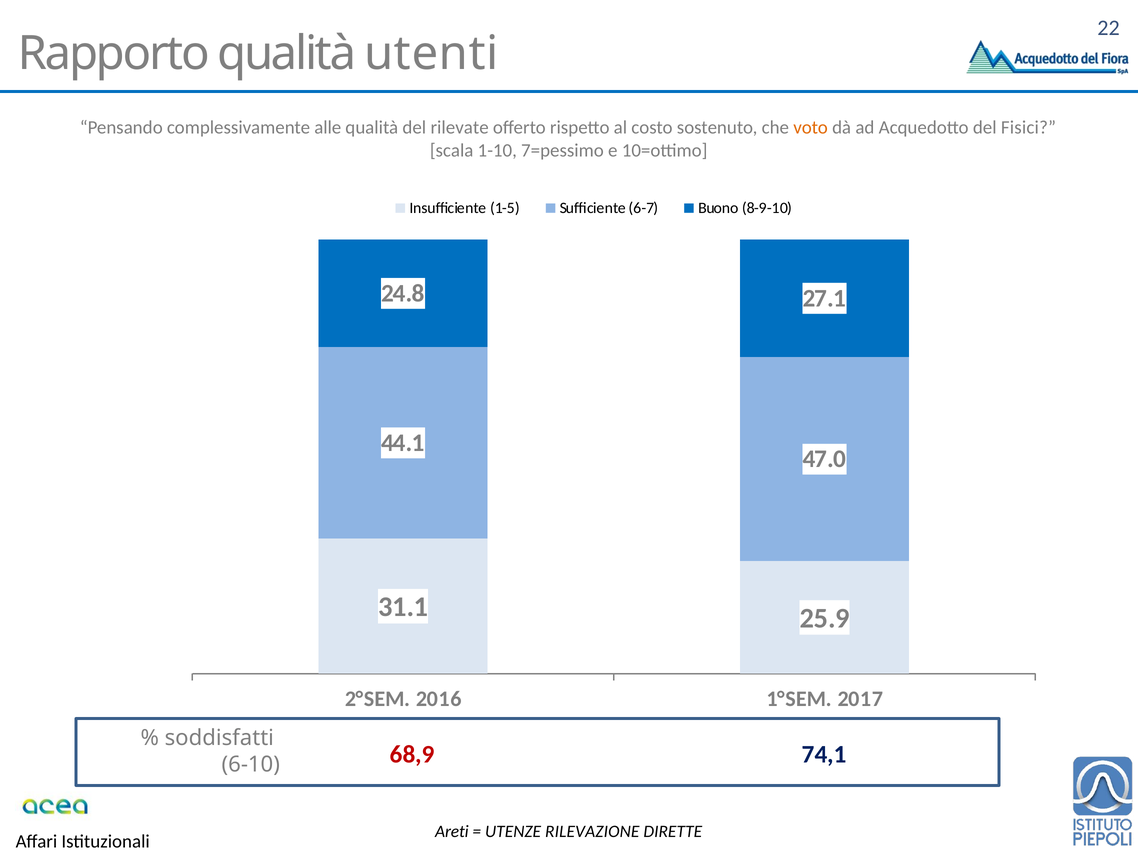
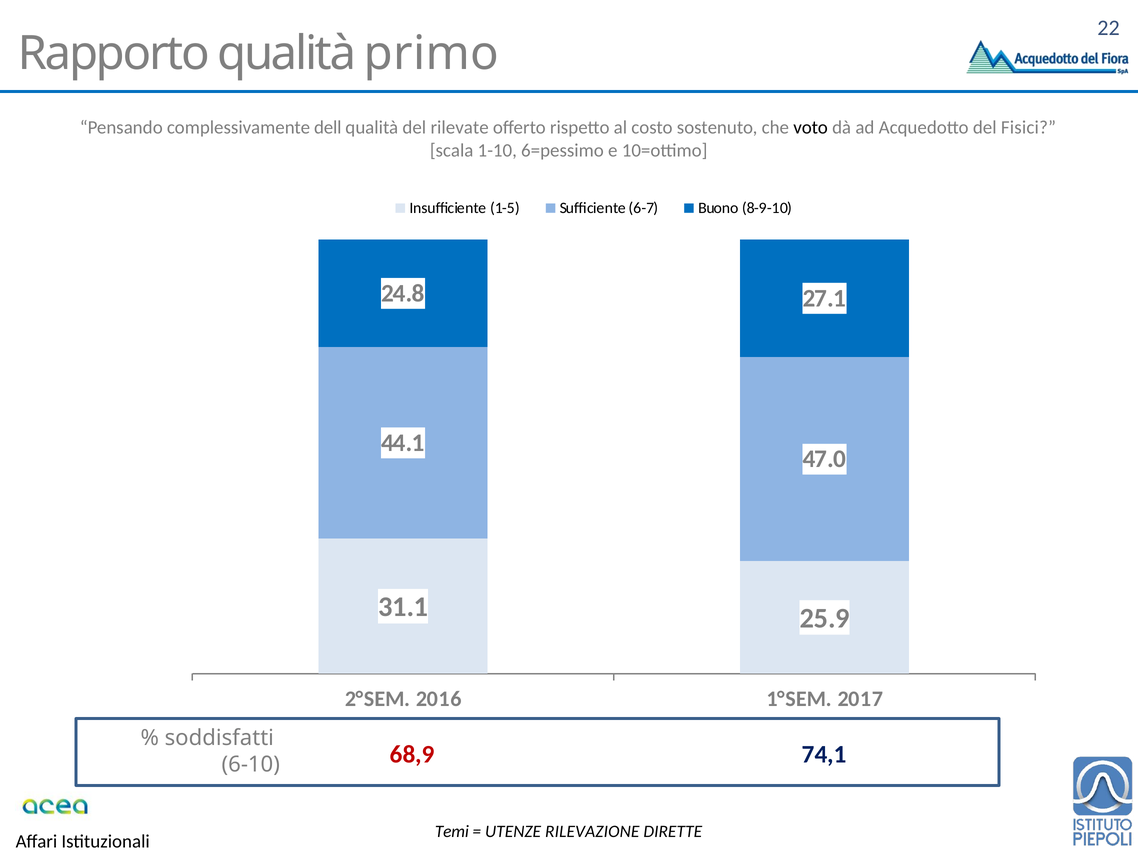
utenti: utenti -> primo
alle: alle -> dell
voto colour: orange -> black
7=pessimo: 7=pessimo -> 6=pessimo
Areti: Areti -> Temi
